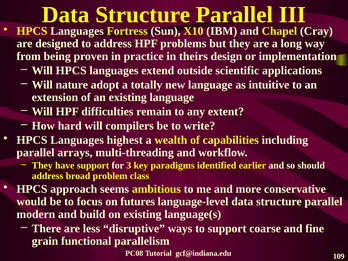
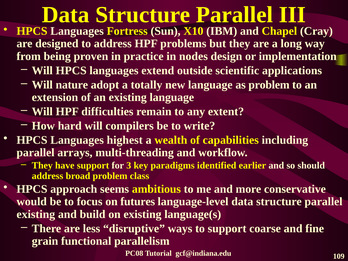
theirs: theirs -> nodes
as intuitive: intuitive -> problem
modern at (36, 214): modern -> existing
